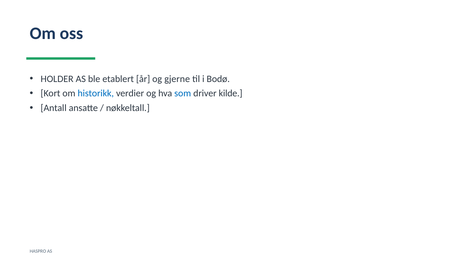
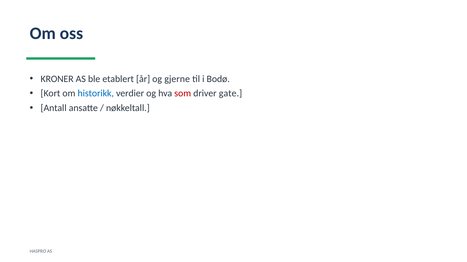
HOLDER: HOLDER -> KRONER
som colour: blue -> red
kilde: kilde -> gate
